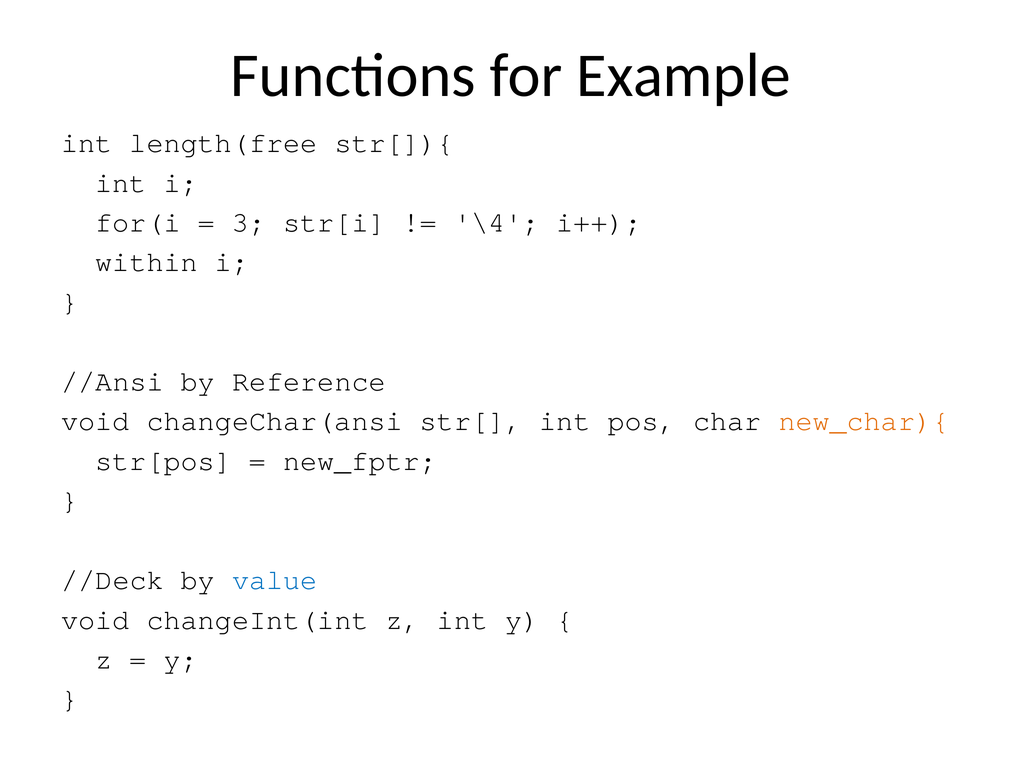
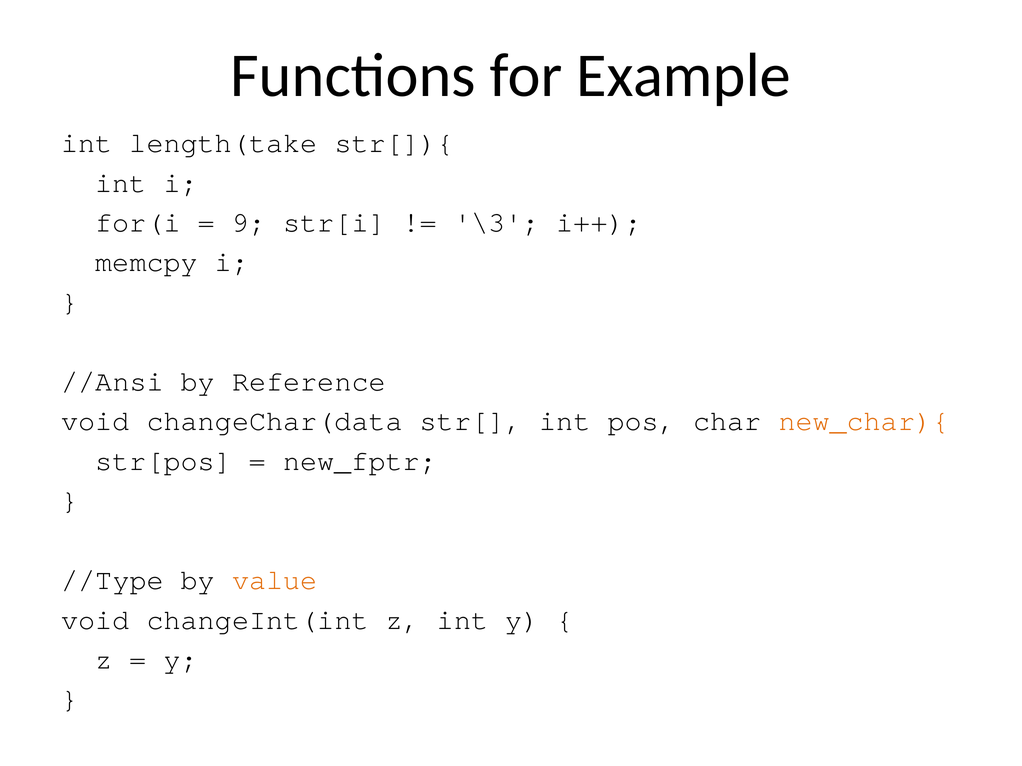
length(free: length(free -> length(take
3: 3 -> 9
\4: \4 -> \3
within: within -> memcpy
changeChar(ansi: changeChar(ansi -> changeChar(data
//Deck: //Deck -> //Type
value colour: blue -> orange
